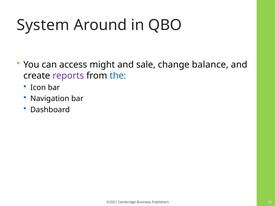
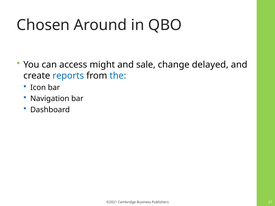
System: System -> Chosen
balance: balance -> delayed
reports colour: purple -> blue
